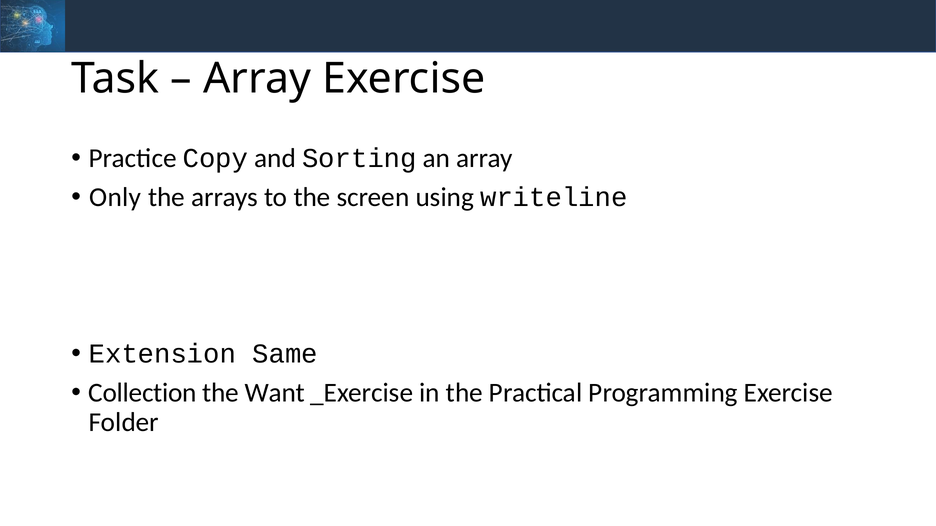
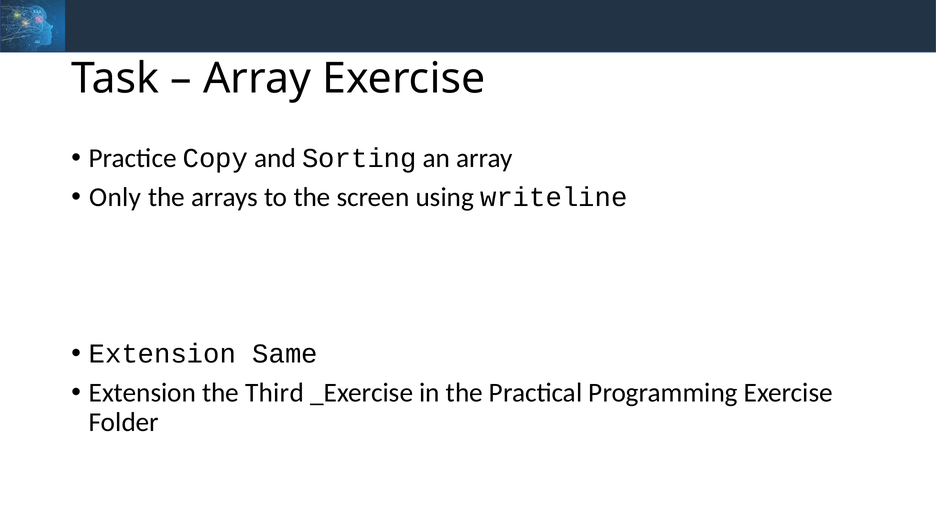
Collection at (143, 393): Collection -> Extension
Want: Want -> Third
